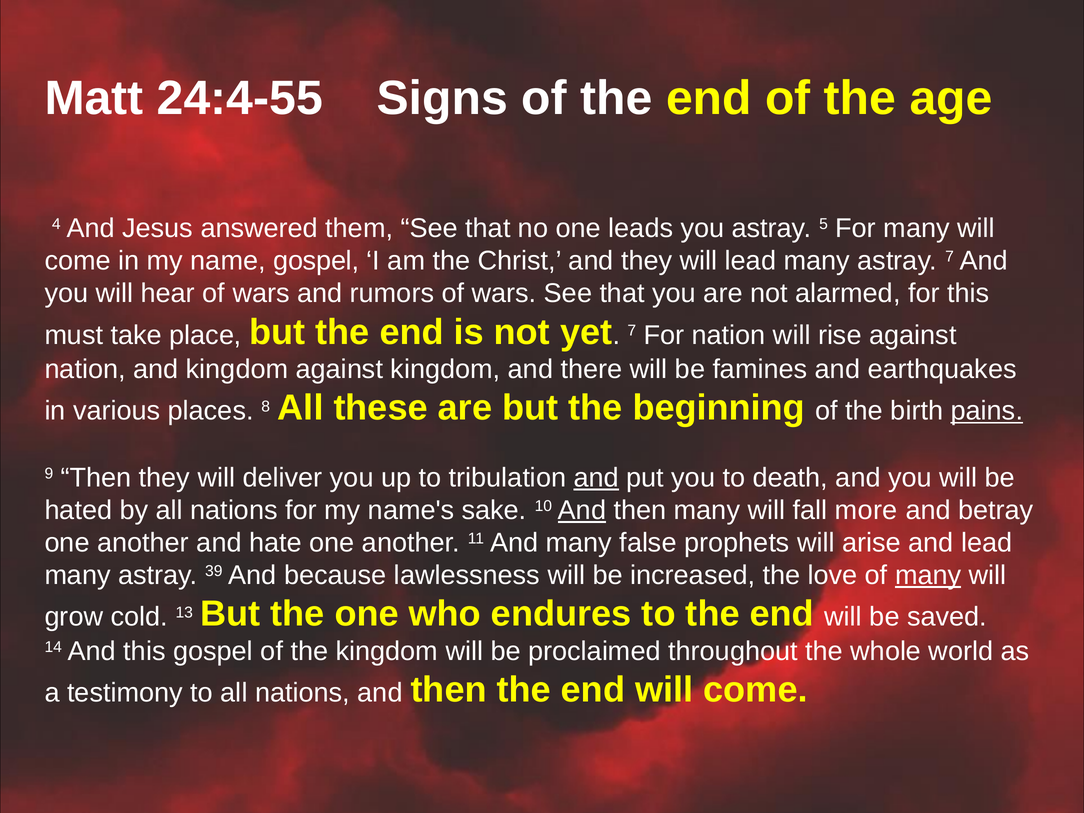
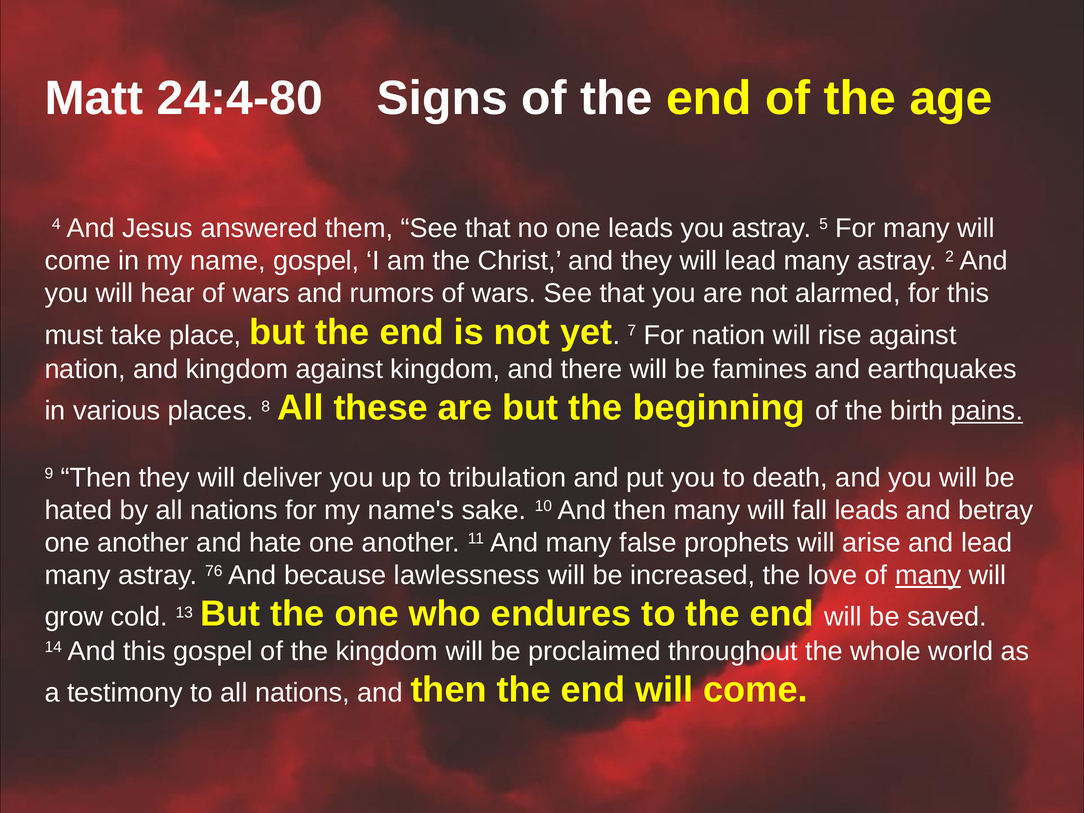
24:4-55: 24:4-55 -> 24:4-80
astray 7: 7 -> 2
and at (596, 478) underline: present -> none
And at (582, 510) underline: present -> none
fall more: more -> leads
39: 39 -> 76
